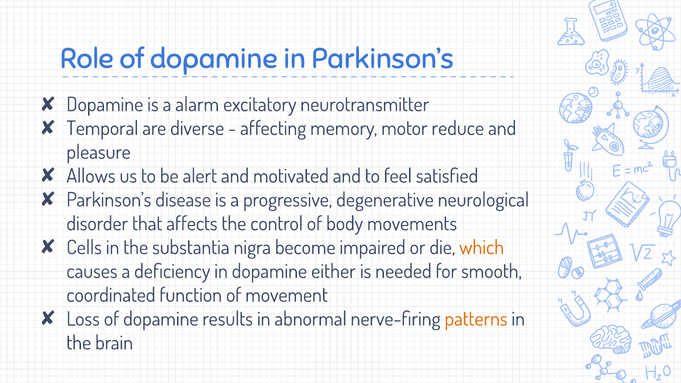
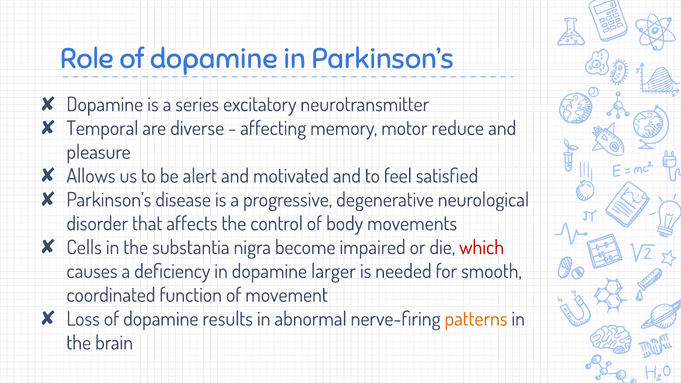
alarm: alarm -> series
which colour: orange -> red
either: either -> larger
